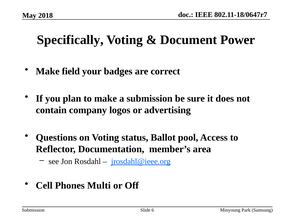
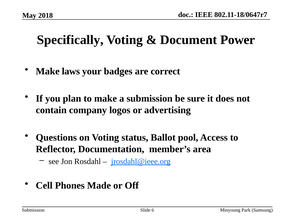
field: field -> laws
Multi: Multi -> Made
